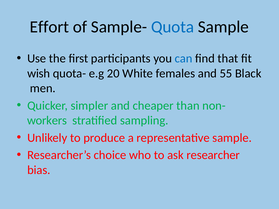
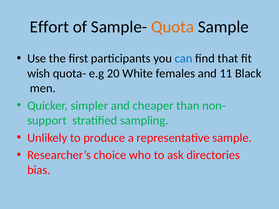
Quota colour: blue -> orange
55: 55 -> 11
workers: workers -> support
researcher: researcher -> directories
